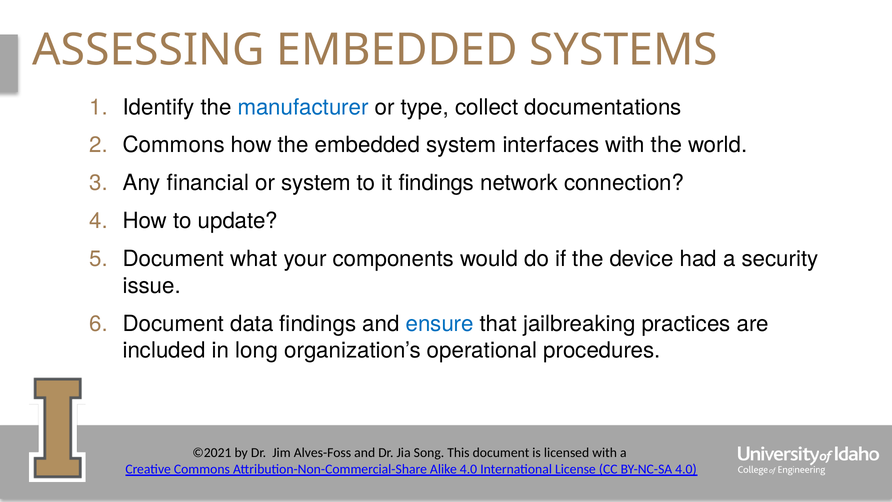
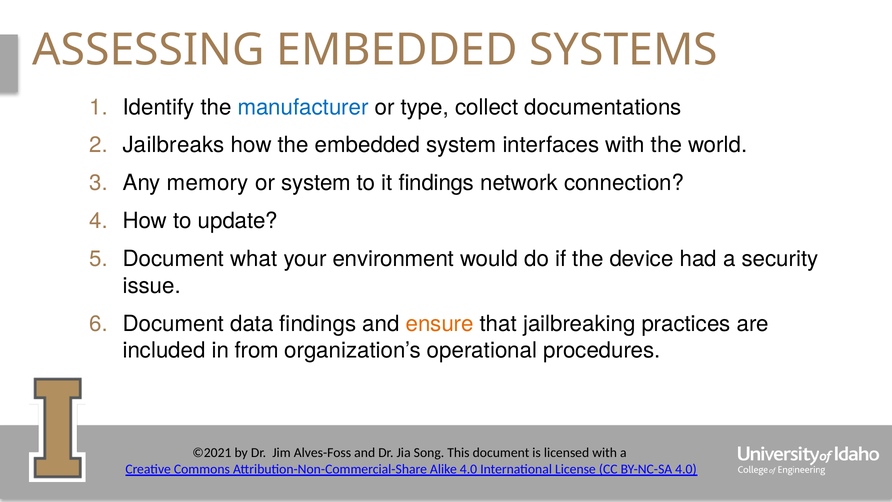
Commons at (174, 145): Commons -> Jailbreaks
financial: financial -> memory
components: components -> environment
ensure colour: blue -> orange
long: long -> from
